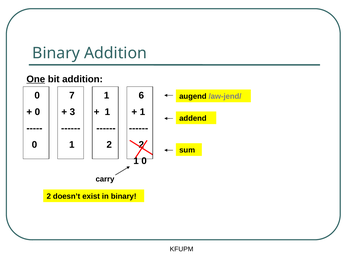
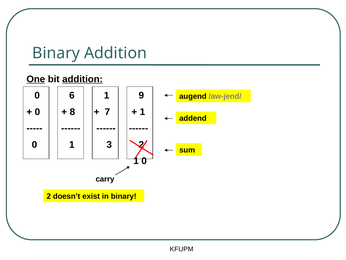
addition at (83, 79) underline: none -> present
7: 7 -> 6
6: 6 -> 9
3: 3 -> 8
1 at (107, 112): 1 -> 7
1 2: 2 -> 3
